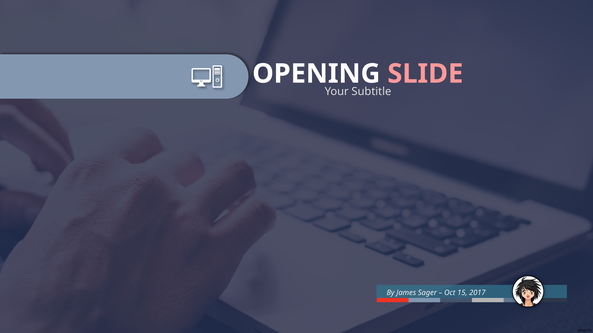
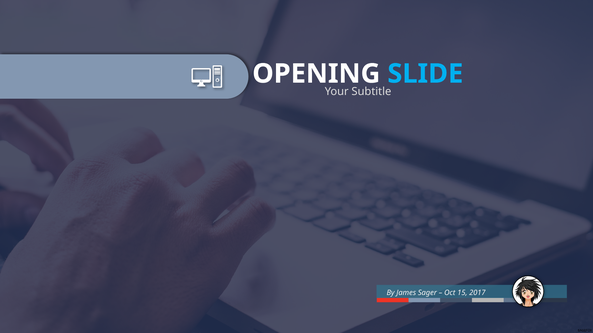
SLIDE colour: pink -> light blue
